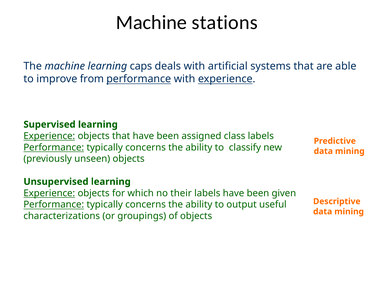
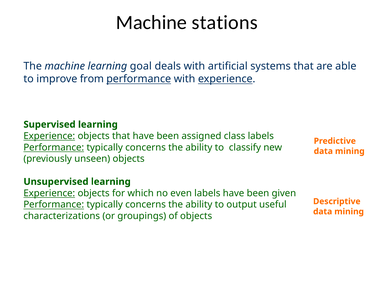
caps: caps -> goal
their: their -> even
